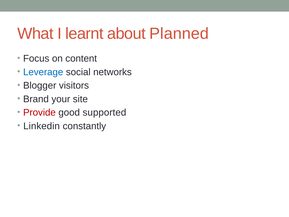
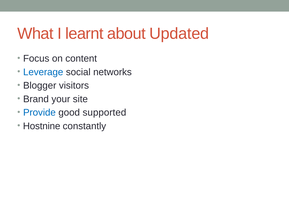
Planned: Planned -> Updated
Provide colour: red -> blue
Linkedin: Linkedin -> Hostnine
